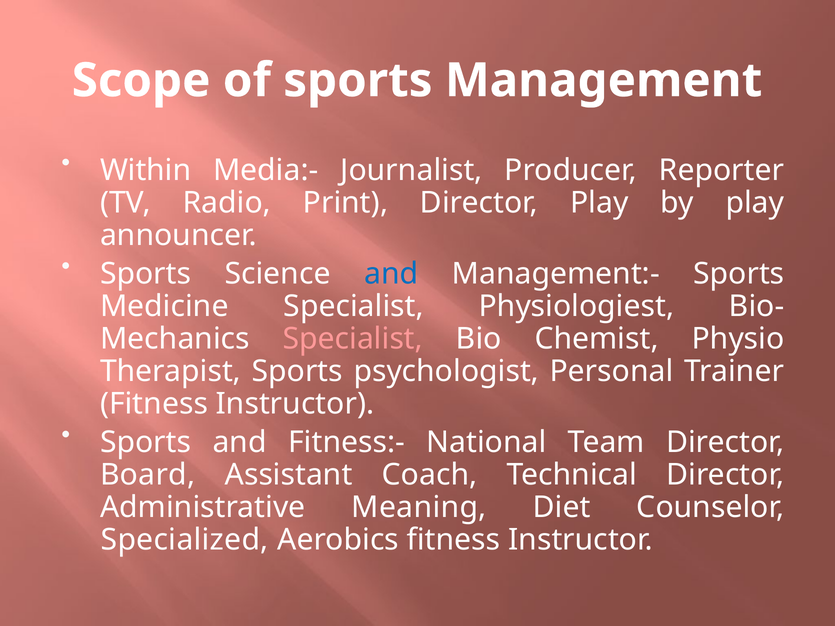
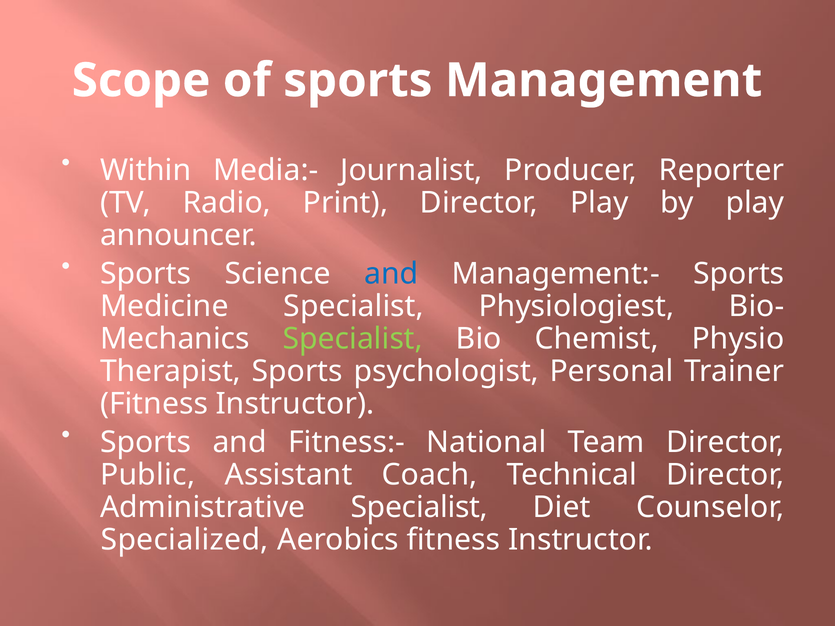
Specialist at (353, 339) colour: pink -> light green
Board: Board -> Public
Administrative Meaning: Meaning -> Specialist
